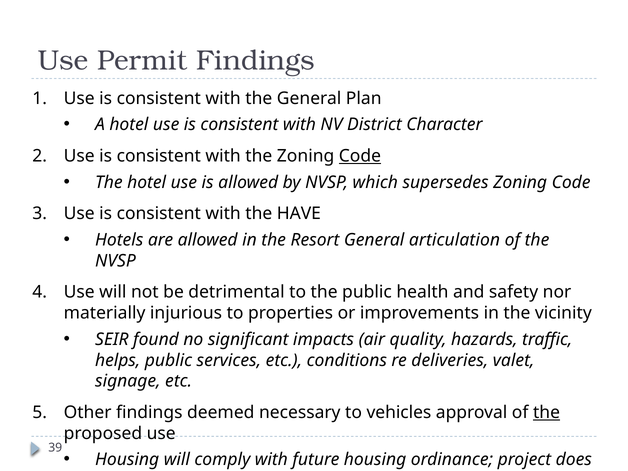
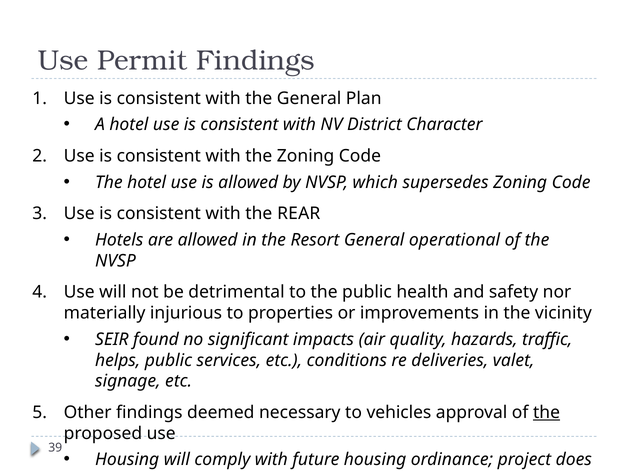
Code at (360, 156) underline: present -> none
HAVE: HAVE -> REAR
articulation: articulation -> operational
